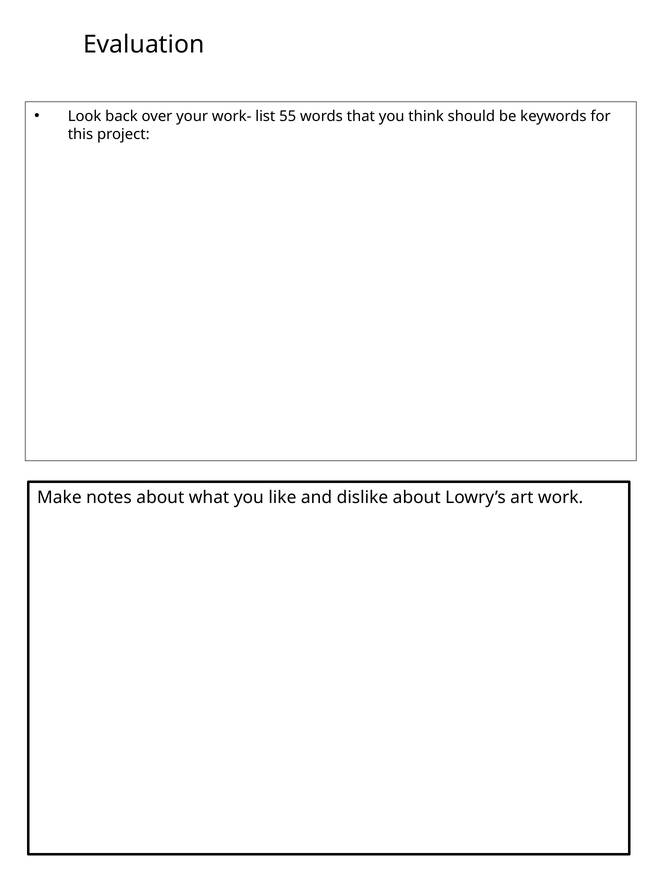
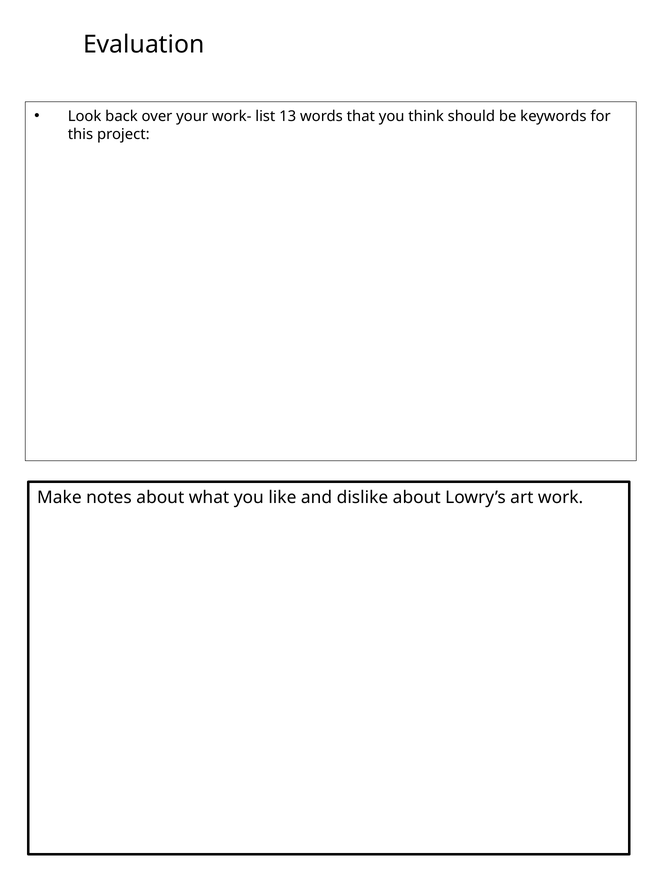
55: 55 -> 13
